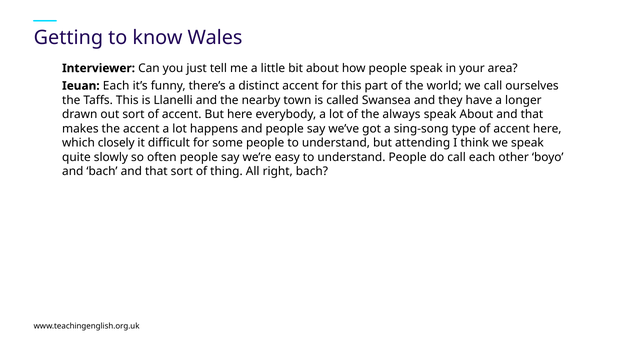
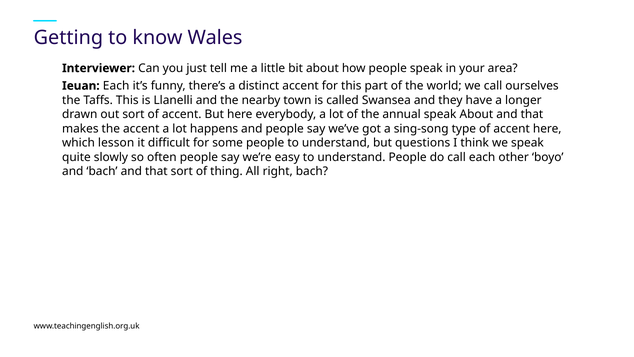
always: always -> annual
closely: closely -> lesson
attending: attending -> questions
